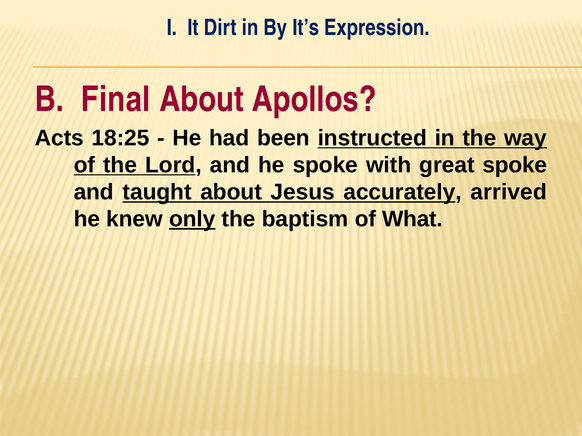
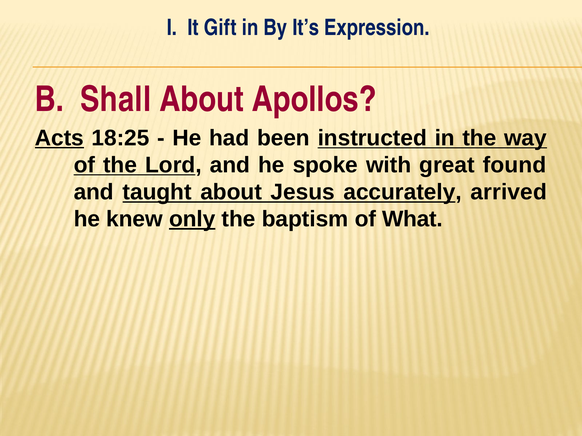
Dirt: Dirt -> Gift
Final: Final -> Shall
Acts underline: none -> present
great spoke: spoke -> found
